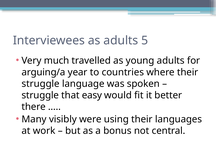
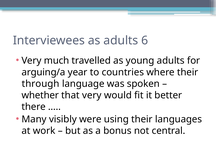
5: 5 -> 6
struggle at (41, 84): struggle -> through
struggle at (40, 95): struggle -> whether
that easy: easy -> very
